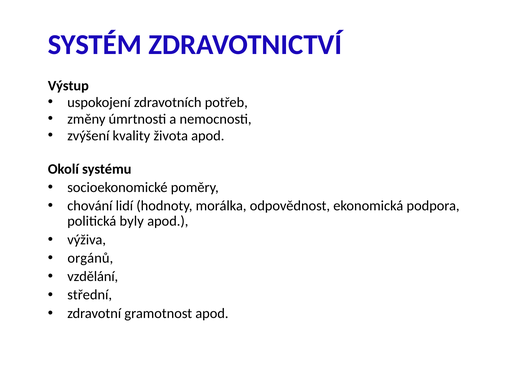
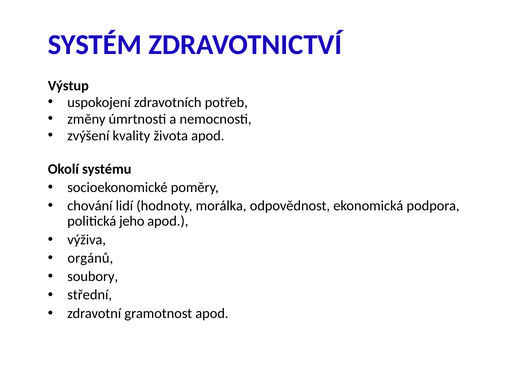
byly: byly -> jeho
vzdělání: vzdělání -> soubory
